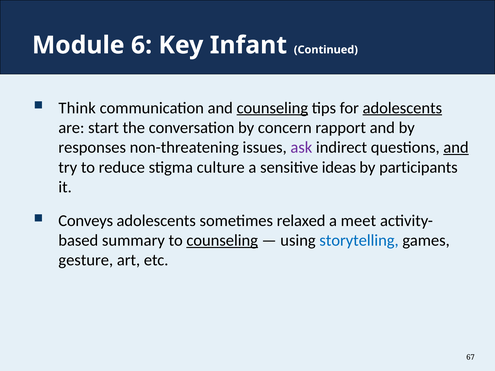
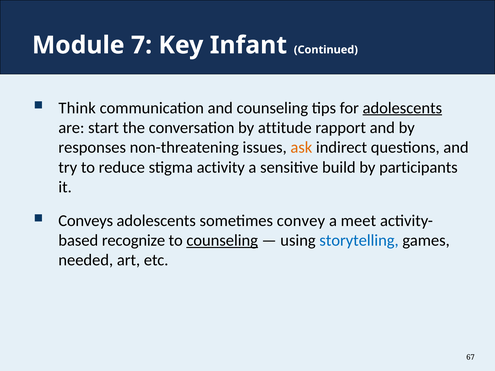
6: 6 -> 7
counseling at (272, 108) underline: present -> none
concern: concern -> attitude
ask colour: purple -> orange
and at (456, 148) underline: present -> none
culture: culture -> activity
ideas: ideas -> build
relaxed: relaxed -> convey
summary: summary -> recognize
gesture: gesture -> needed
